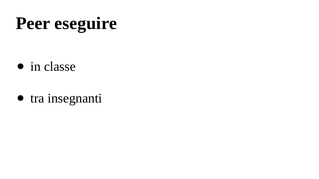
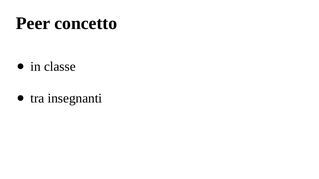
eseguire: eseguire -> concetto
